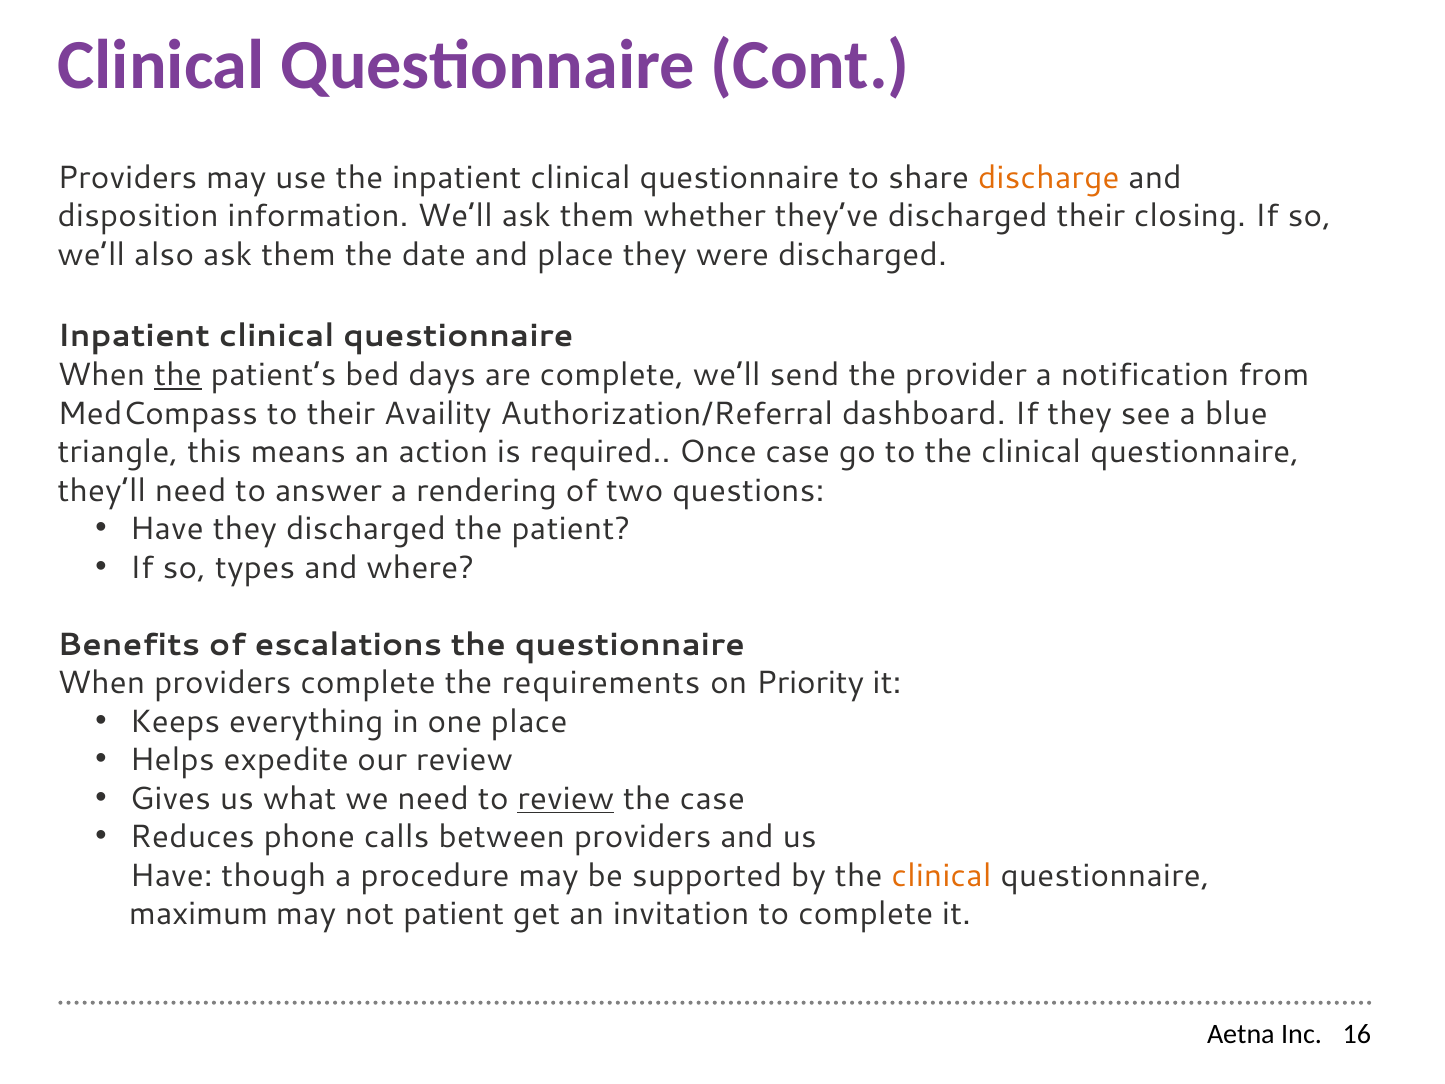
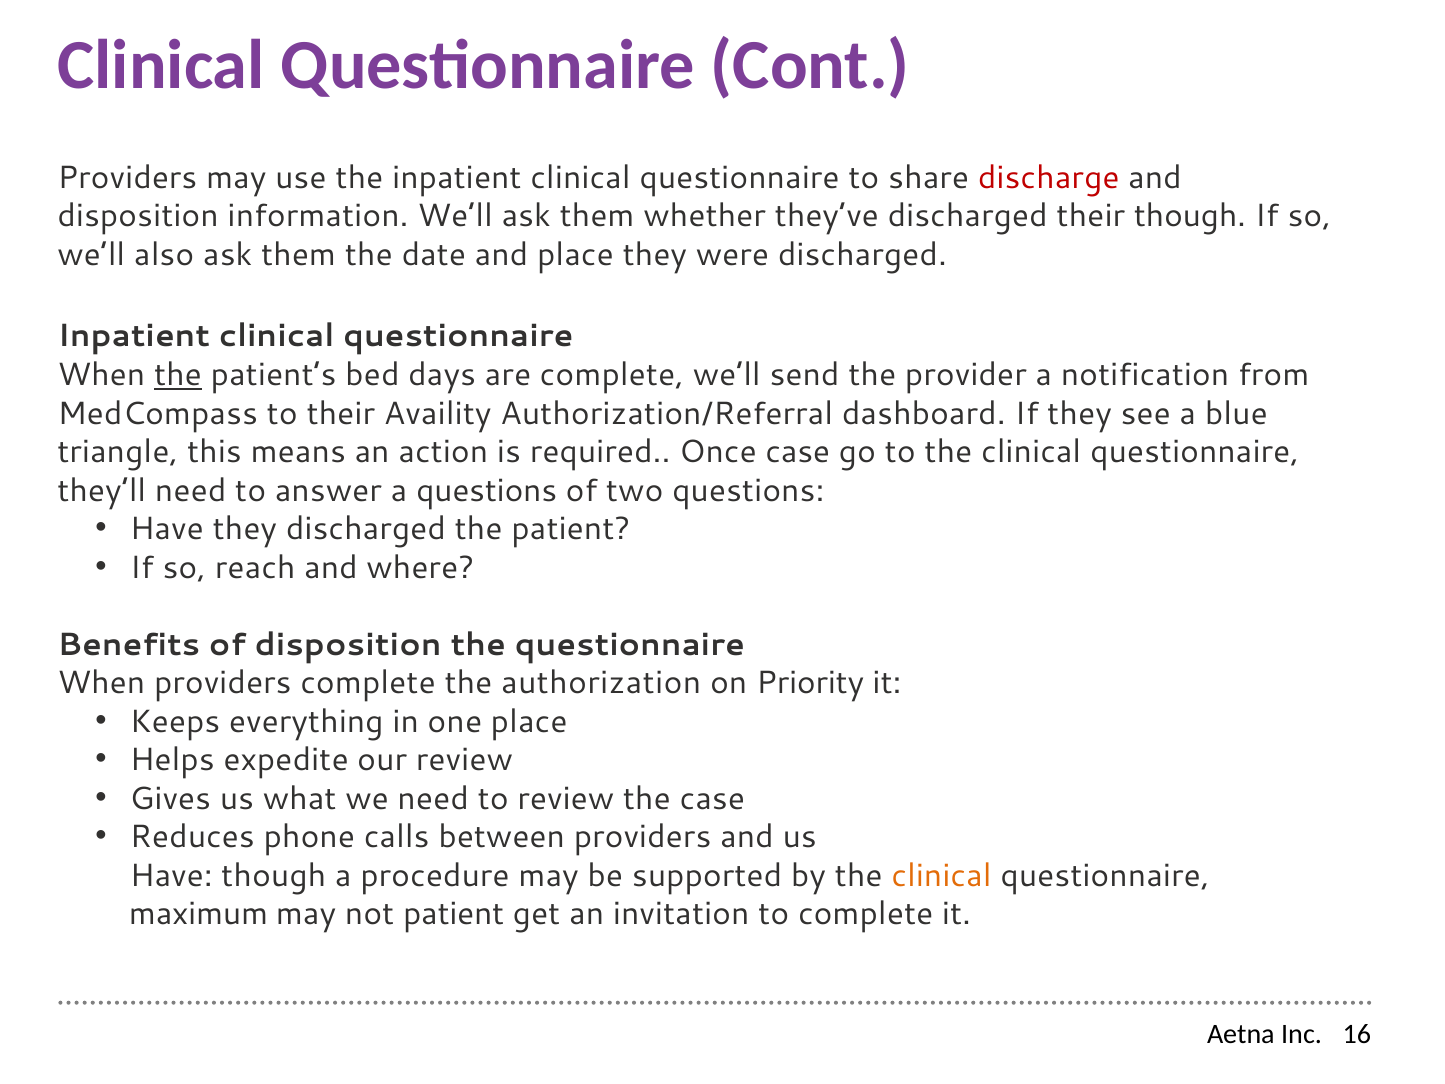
discharge colour: orange -> red
their closing: closing -> though
a rendering: rendering -> questions
types: types -> reach
of escalations: escalations -> disposition
requirements: requirements -> authorization
review at (566, 798) underline: present -> none
